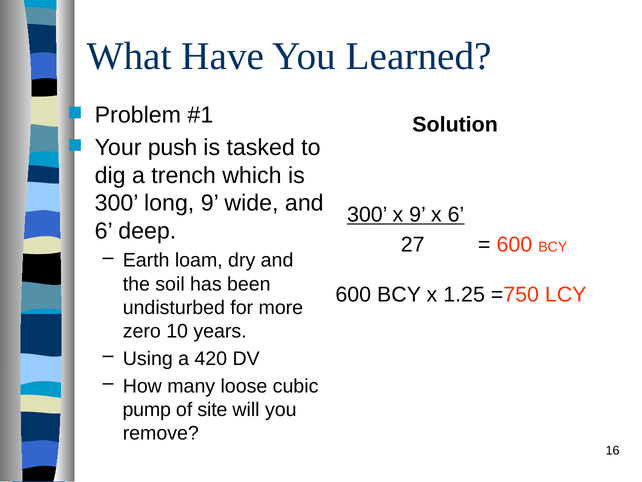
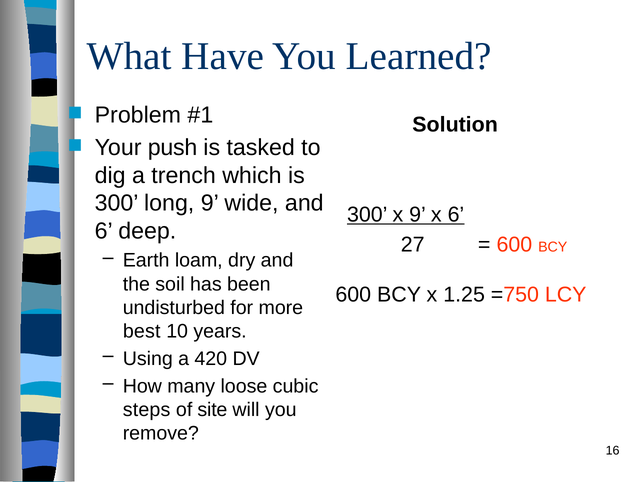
zero: zero -> best
pump: pump -> steps
